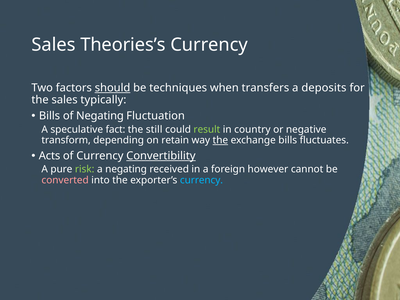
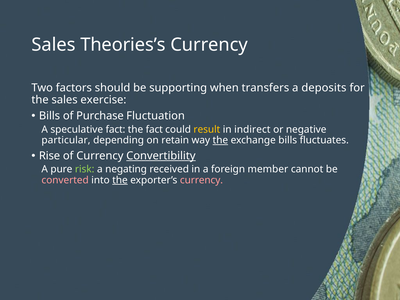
should underline: present -> none
techniques: techniques -> supporting
typically: typically -> exercise
of Negating: Negating -> Purchase
the still: still -> fact
result colour: light green -> yellow
country: country -> indirect
transform: transform -> particular
Acts: Acts -> Rise
however: however -> member
the at (120, 180) underline: none -> present
currency at (201, 180) colour: light blue -> pink
